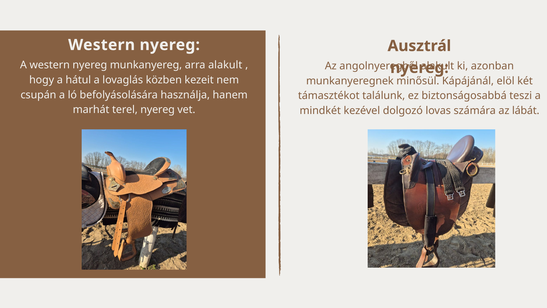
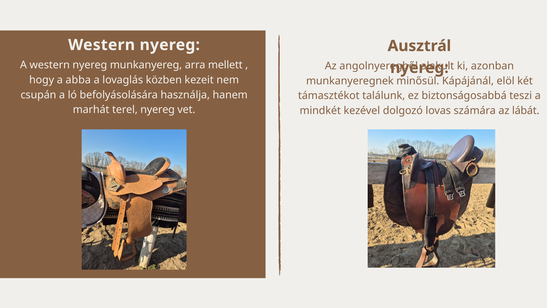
arra alakult: alakult -> mellett
hátul: hátul -> abba
